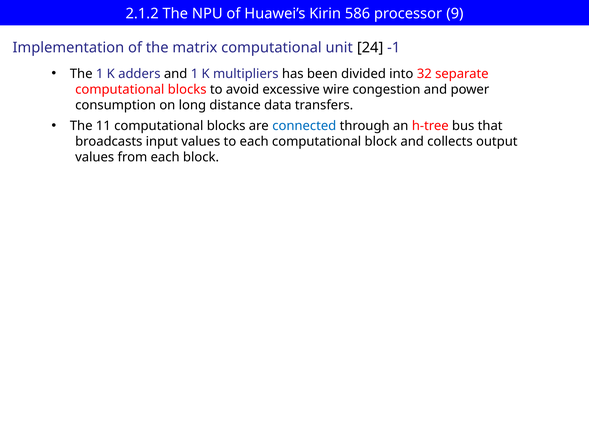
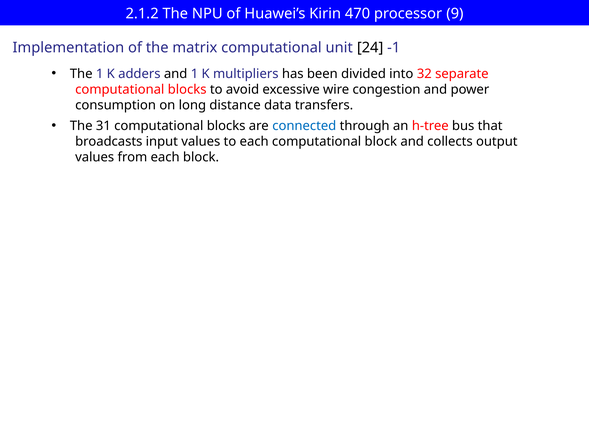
586: 586 -> 470
11: 11 -> 31
